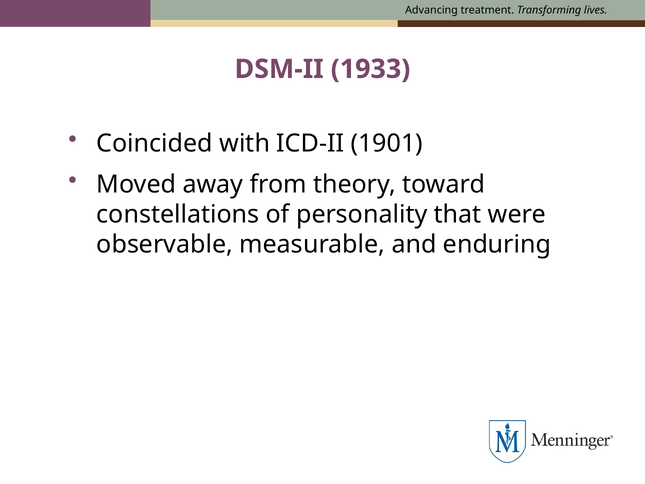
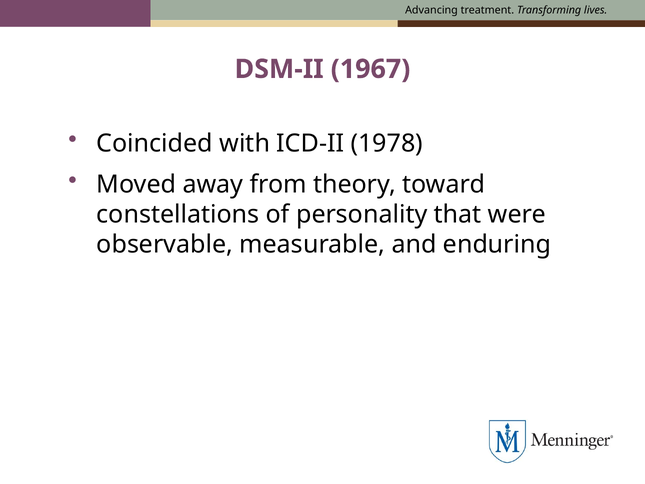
1933: 1933 -> 1967
1901: 1901 -> 1978
